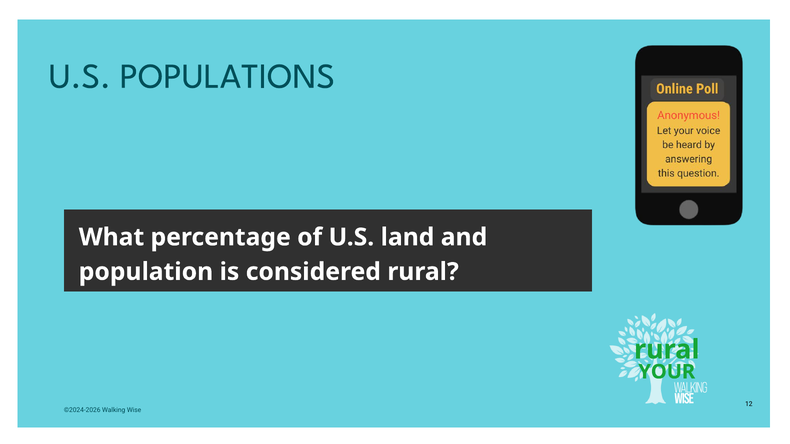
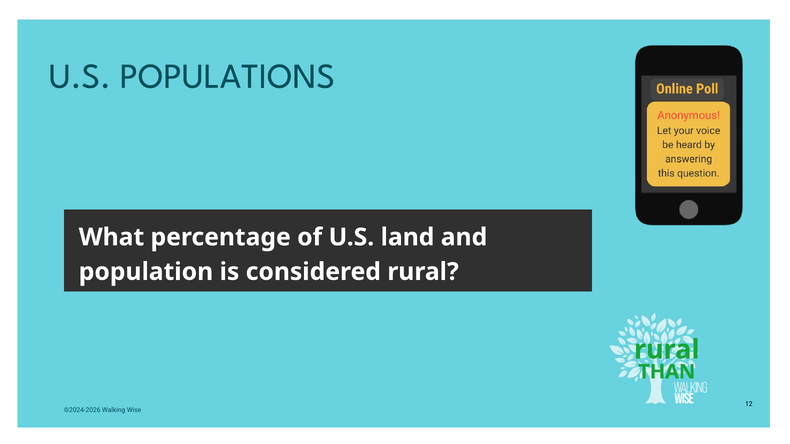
YOUR: YOUR -> THAN
